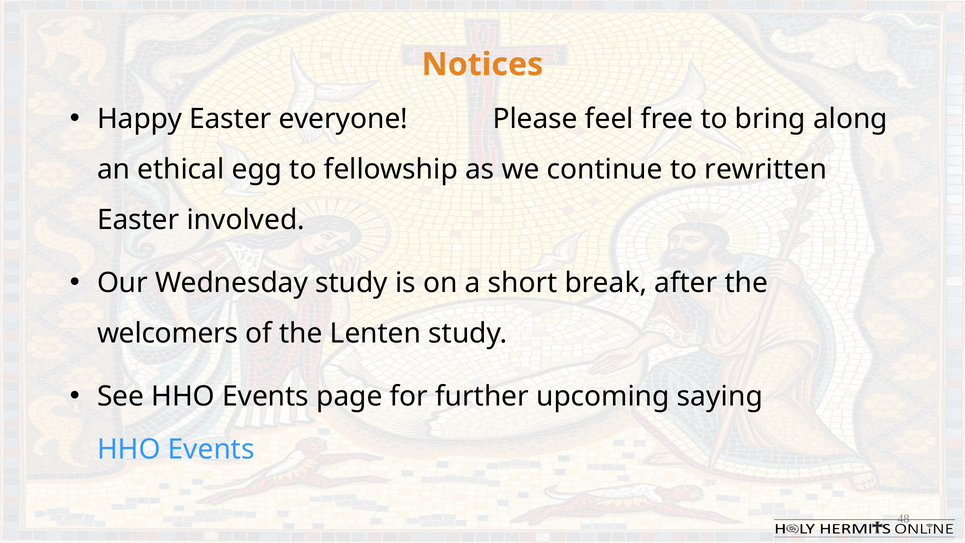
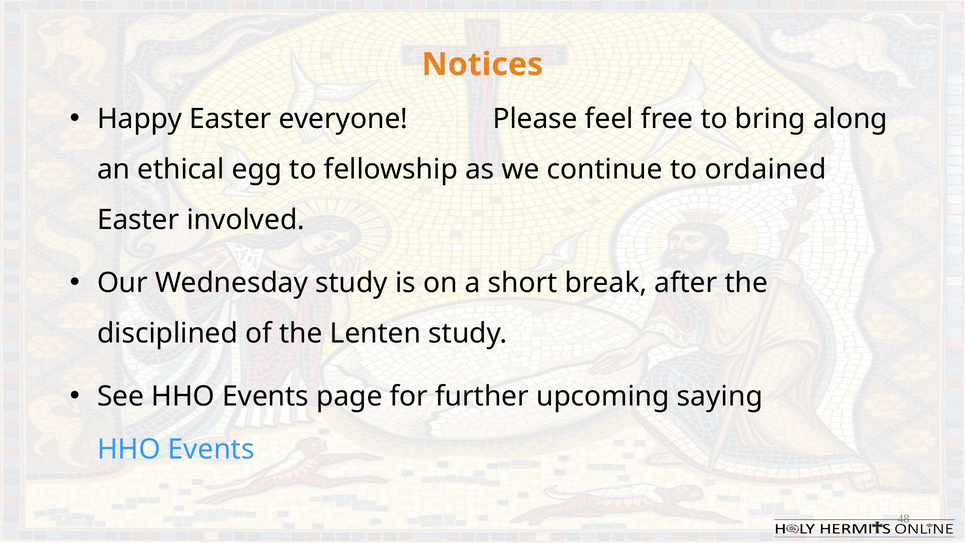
rewritten: rewritten -> ordained
welcomers: welcomers -> disciplined
